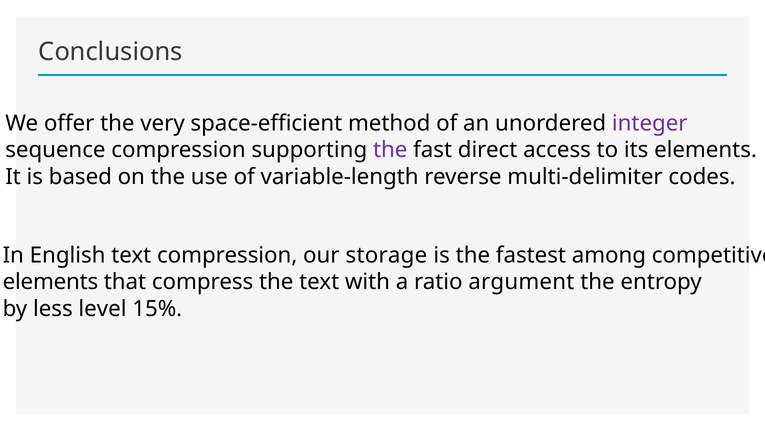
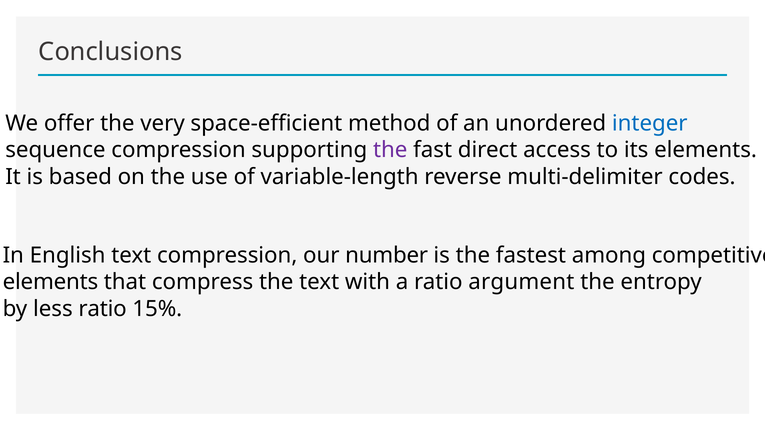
integer colour: purple -> blue
storage: storage -> number
less level: level -> ratio
